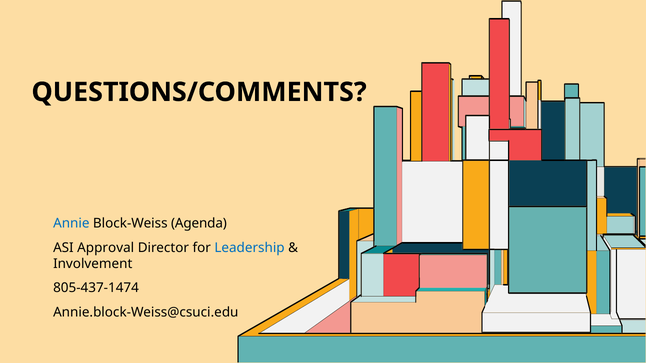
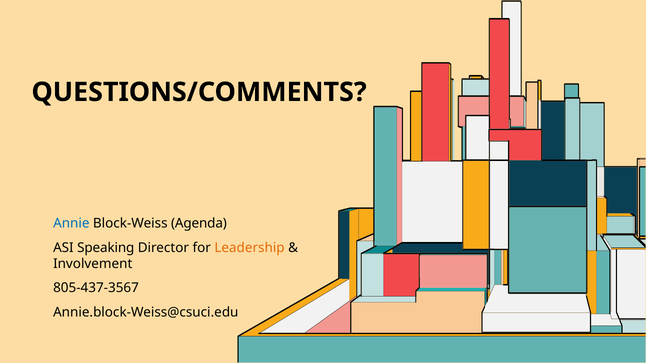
Approval: Approval -> Speaking
Leadership colour: blue -> orange
805-437-1474: 805-437-1474 -> 805-437-3567
